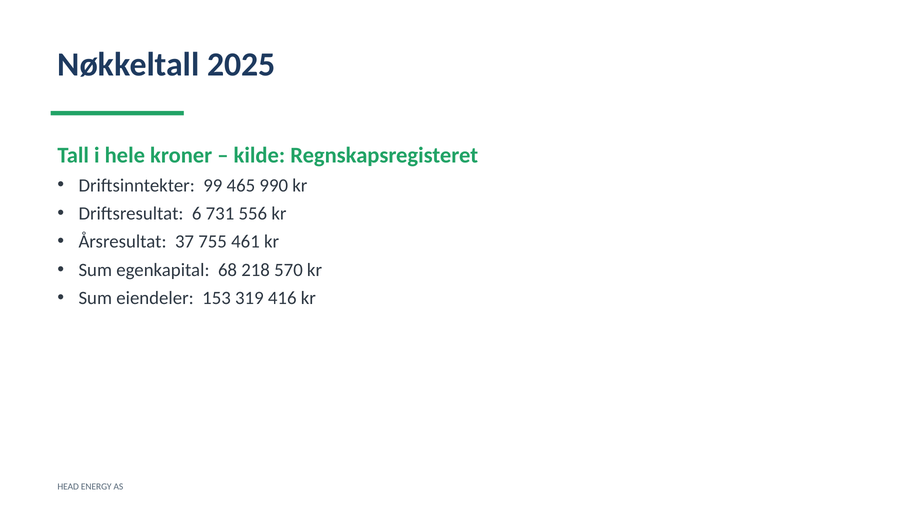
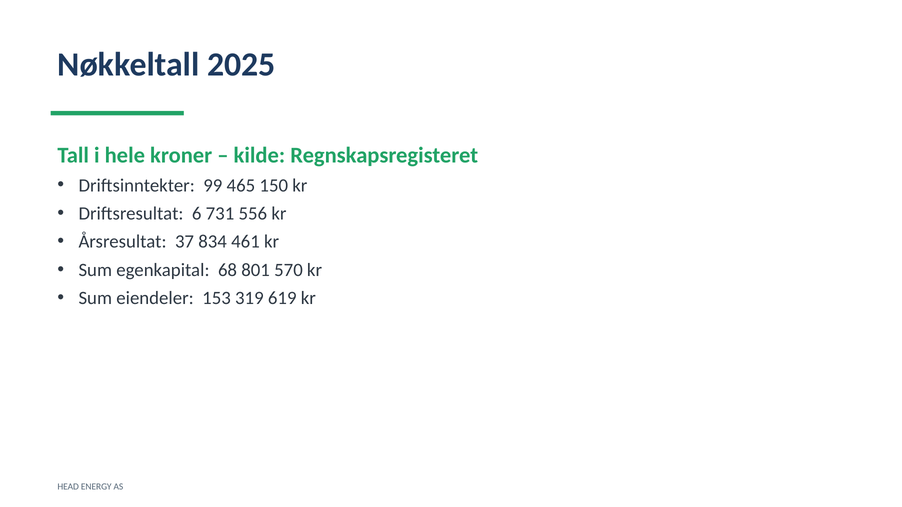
990: 990 -> 150
755: 755 -> 834
218: 218 -> 801
416: 416 -> 619
